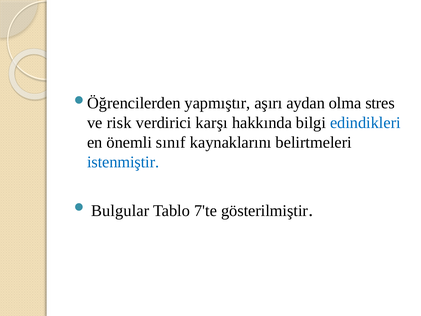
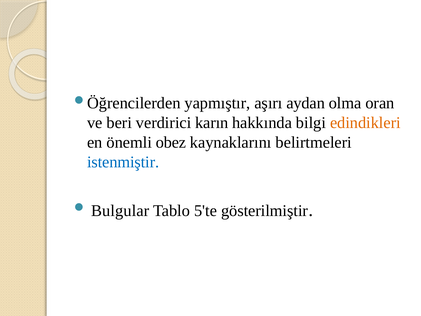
stres: stres -> oran
risk: risk -> beri
karşı: karşı -> karın
edindikleri colour: blue -> orange
sınıf: sınıf -> obez
7'te: 7'te -> 5'te
